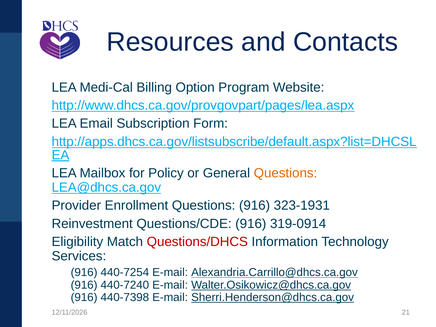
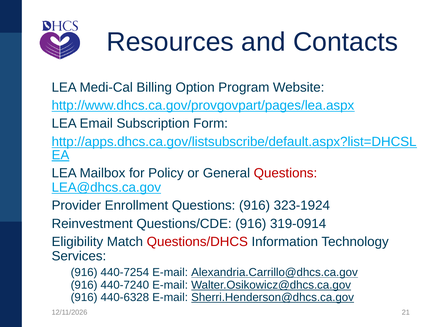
Questions at (285, 173) colour: orange -> red
323-1931: 323-1931 -> 323-1924
440-7398: 440-7398 -> 440-6328
